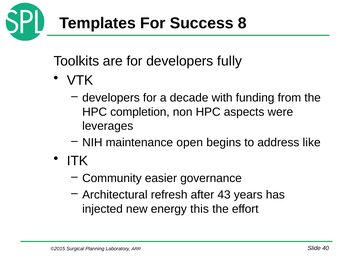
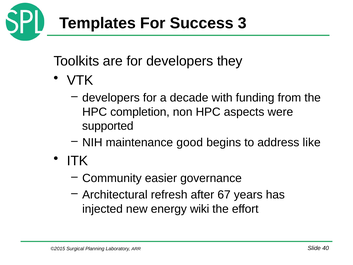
8: 8 -> 3
fully: fully -> they
leverages: leverages -> supported
open: open -> good
43: 43 -> 67
this: this -> wiki
